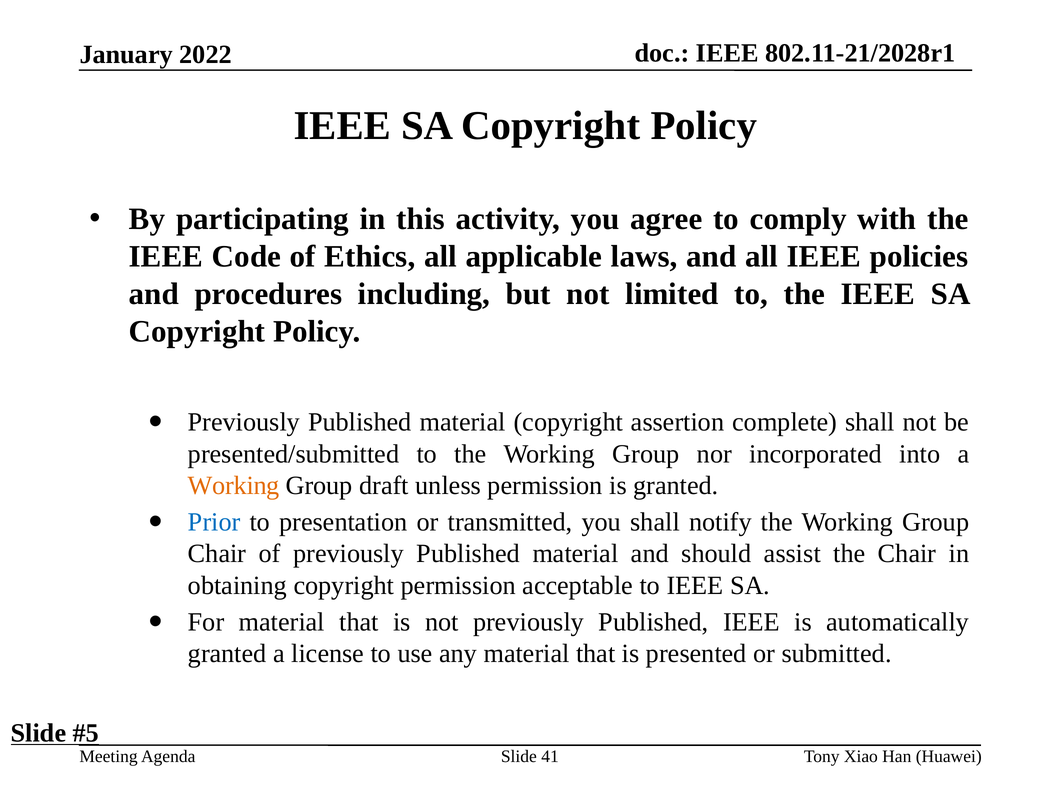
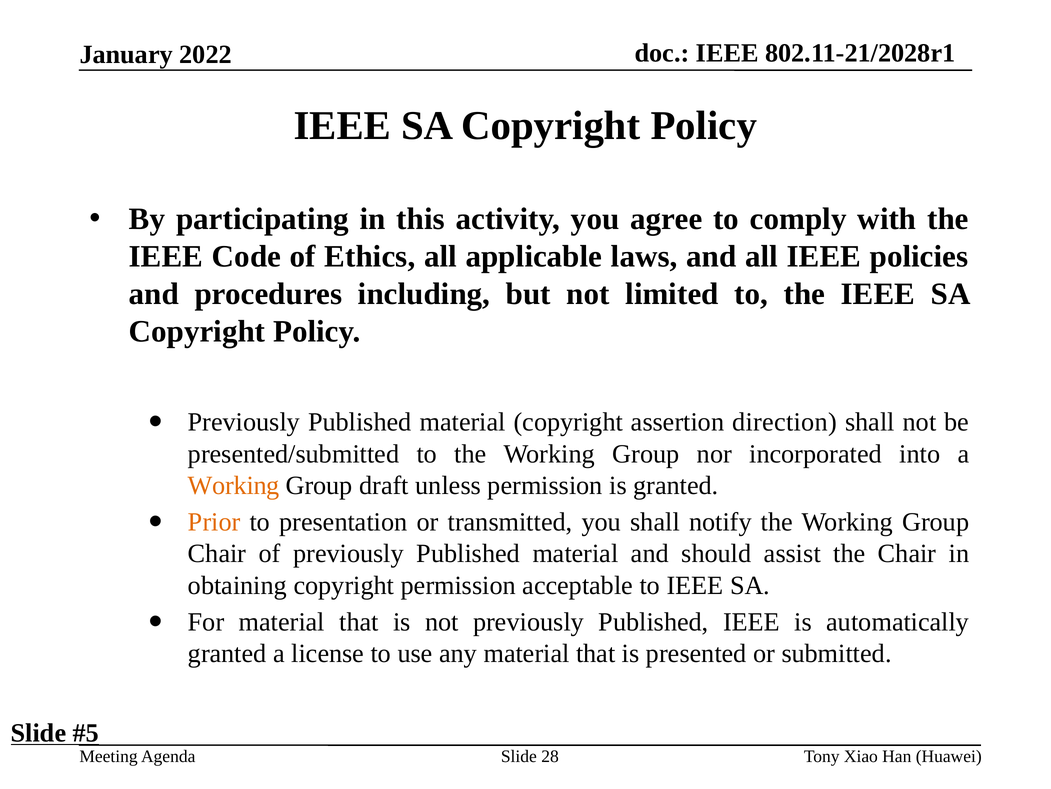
complete: complete -> direction
Prior colour: blue -> orange
41: 41 -> 28
